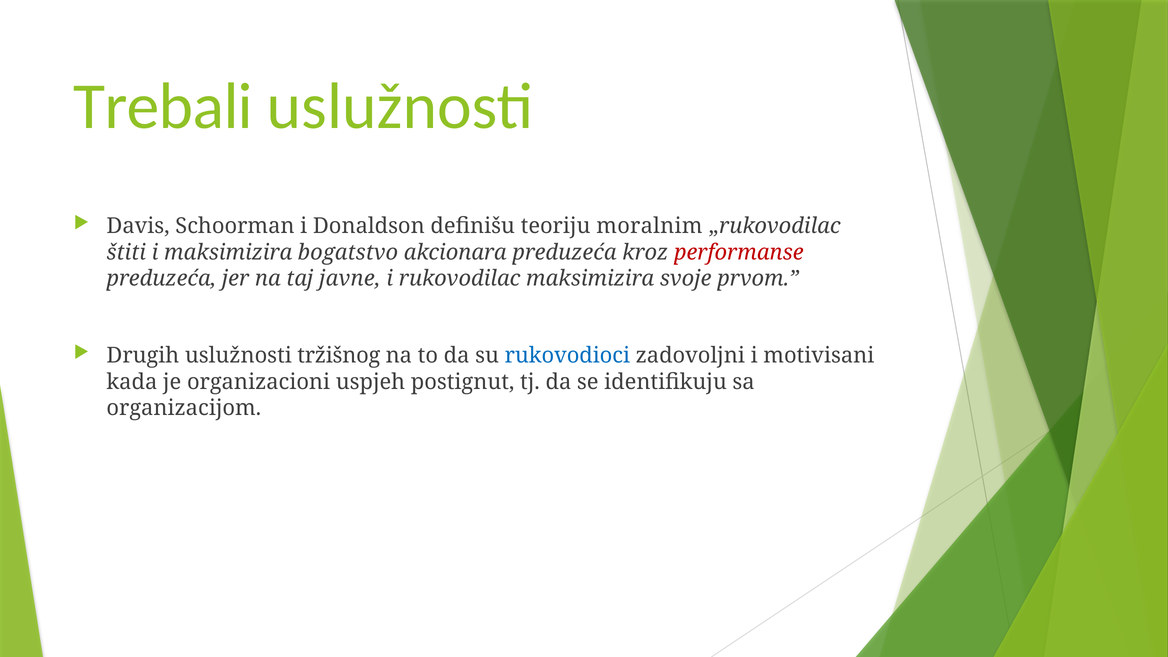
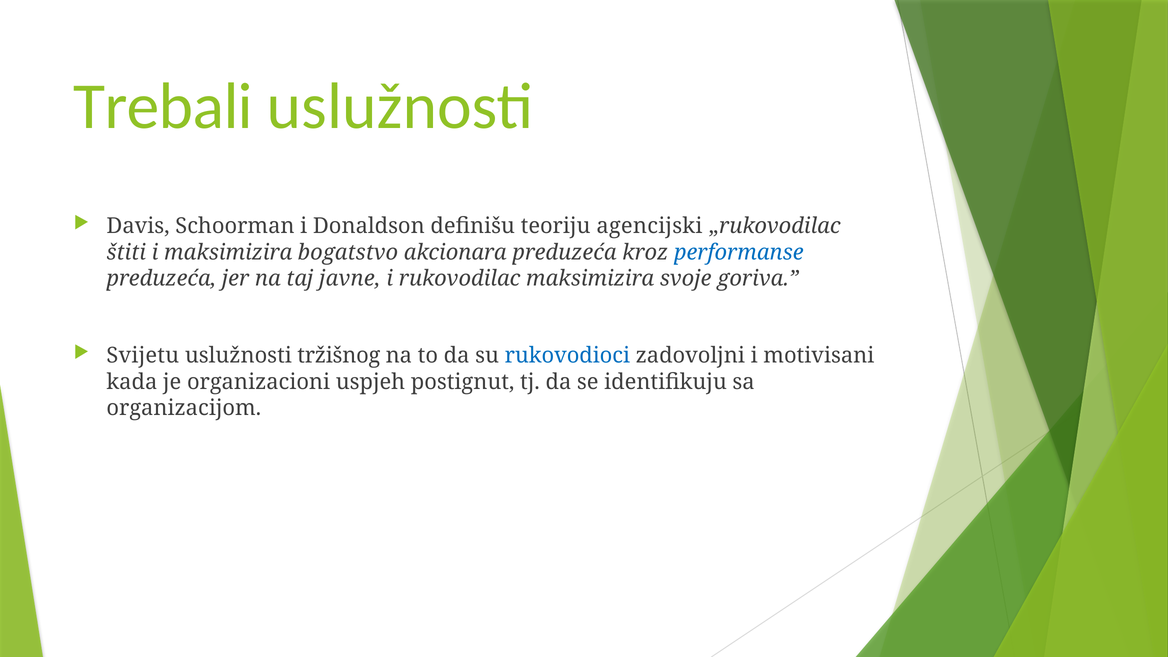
moralnim: moralnim -> agencijski
performanse colour: red -> blue
prvom: prvom -> goriva
Drugih: Drugih -> Svijetu
